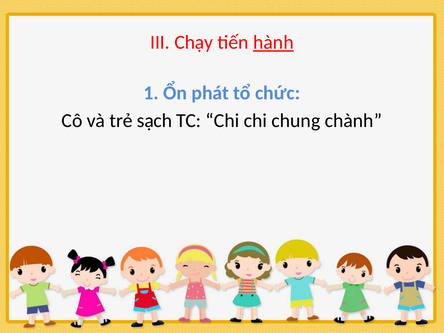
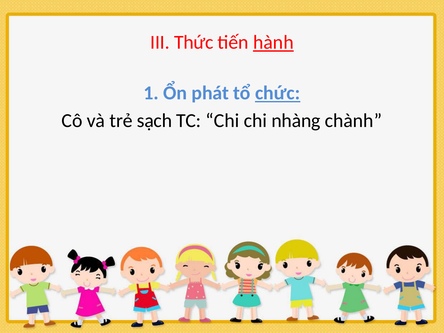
Chạy: Chạy -> Thức
chức underline: none -> present
chung: chung -> nhàng
